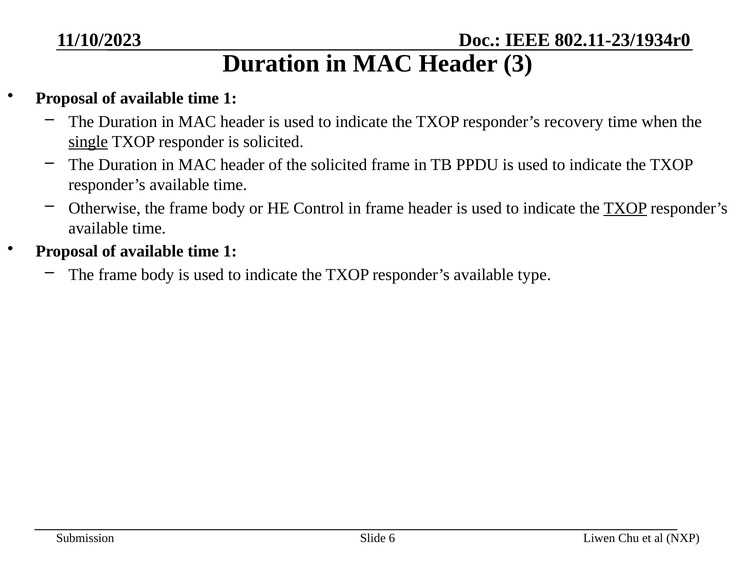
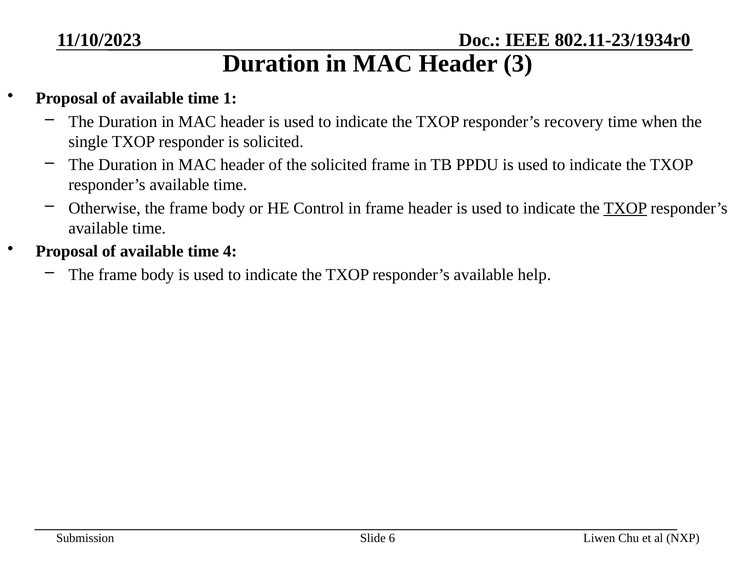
single underline: present -> none
1 at (230, 252): 1 -> 4
type: type -> help
